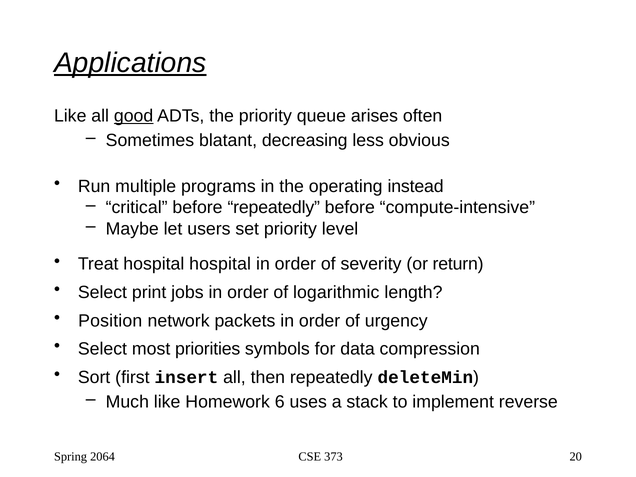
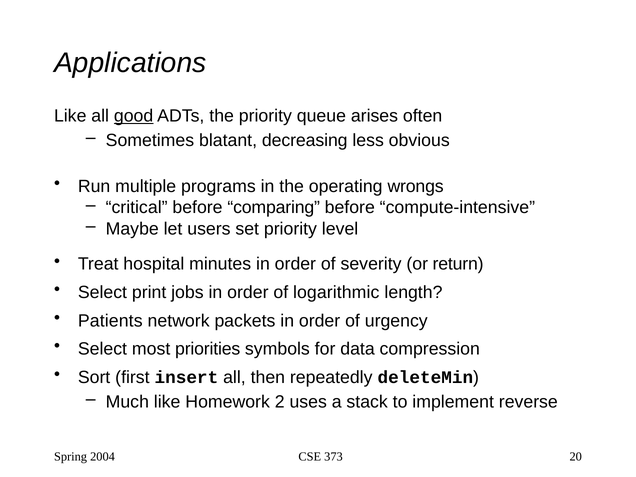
Applications underline: present -> none
instead: instead -> wrongs
before repeatedly: repeatedly -> comparing
hospital hospital: hospital -> minutes
Position: Position -> Patients
6: 6 -> 2
2064: 2064 -> 2004
